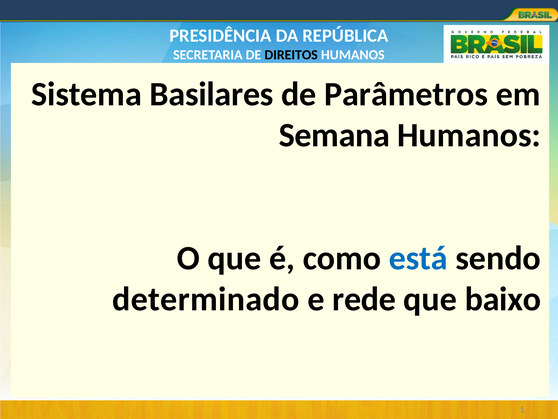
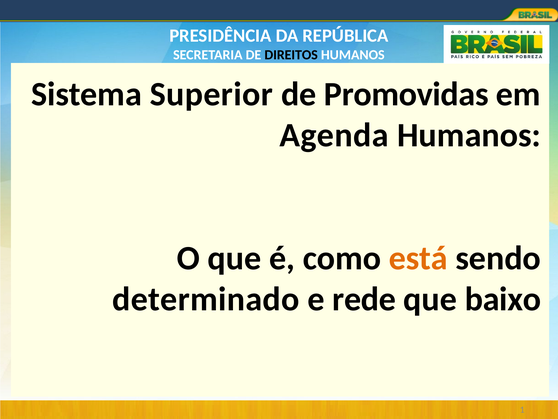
Basilares: Basilares -> Superior
Parâmetros: Parâmetros -> Promovidas
Semana: Semana -> Agenda
está colour: blue -> orange
